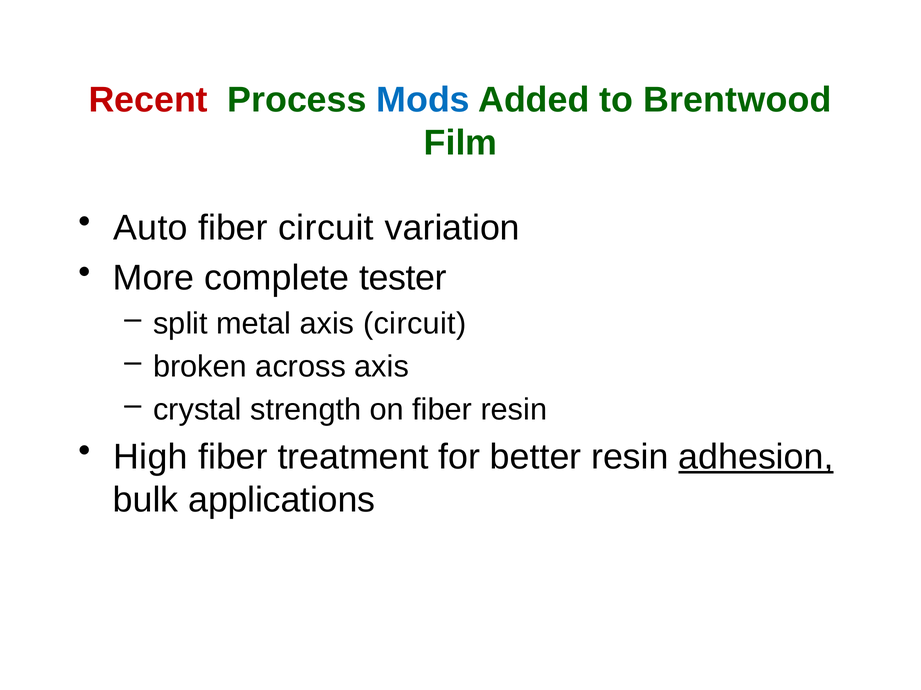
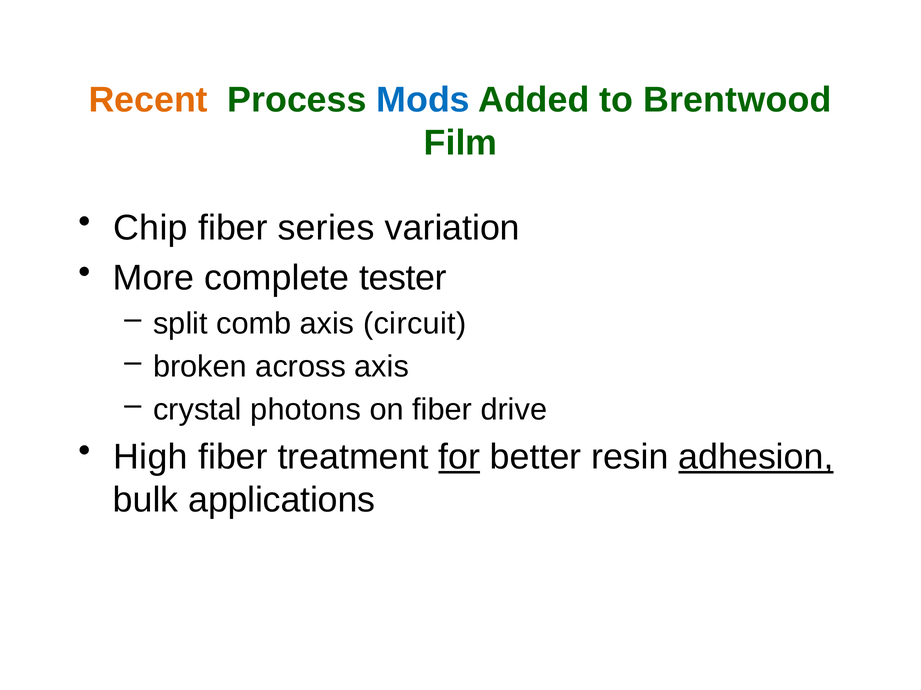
Recent colour: red -> orange
Auto: Auto -> Chip
fiber circuit: circuit -> series
metal: metal -> comb
strength: strength -> photons
fiber resin: resin -> drive
for underline: none -> present
